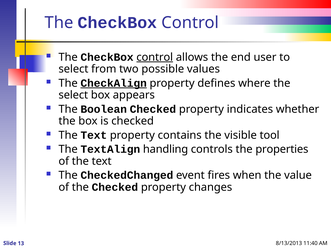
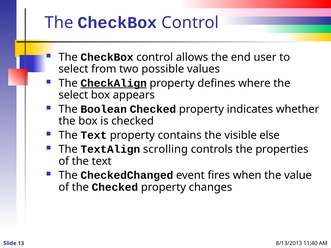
control at (155, 57) underline: present -> none
tool: tool -> else
handling: handling -> scrolling
